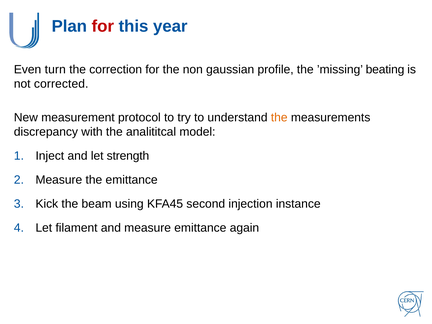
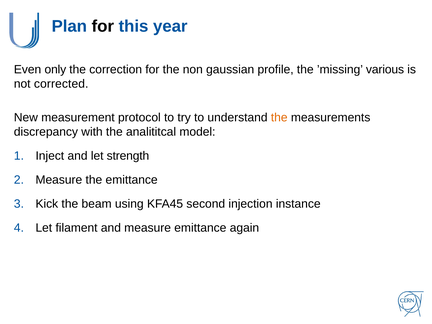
for at (103, 26) colour: red -> black
turn: turn -> only
beating: beating -> various
